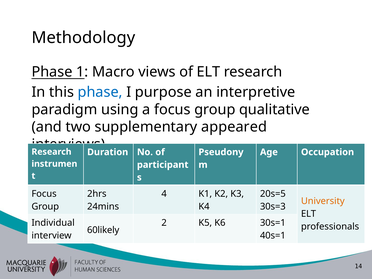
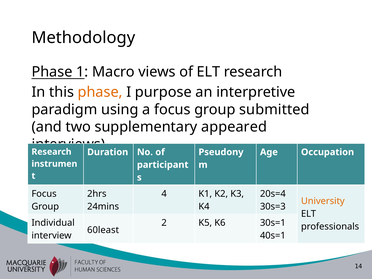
phase at (100, 92) colour: blue -> orange
qualitative: qualitative -> submitted
20s=5: 20s=5 -> 20s=4
60likely: 60likely -> 60least
